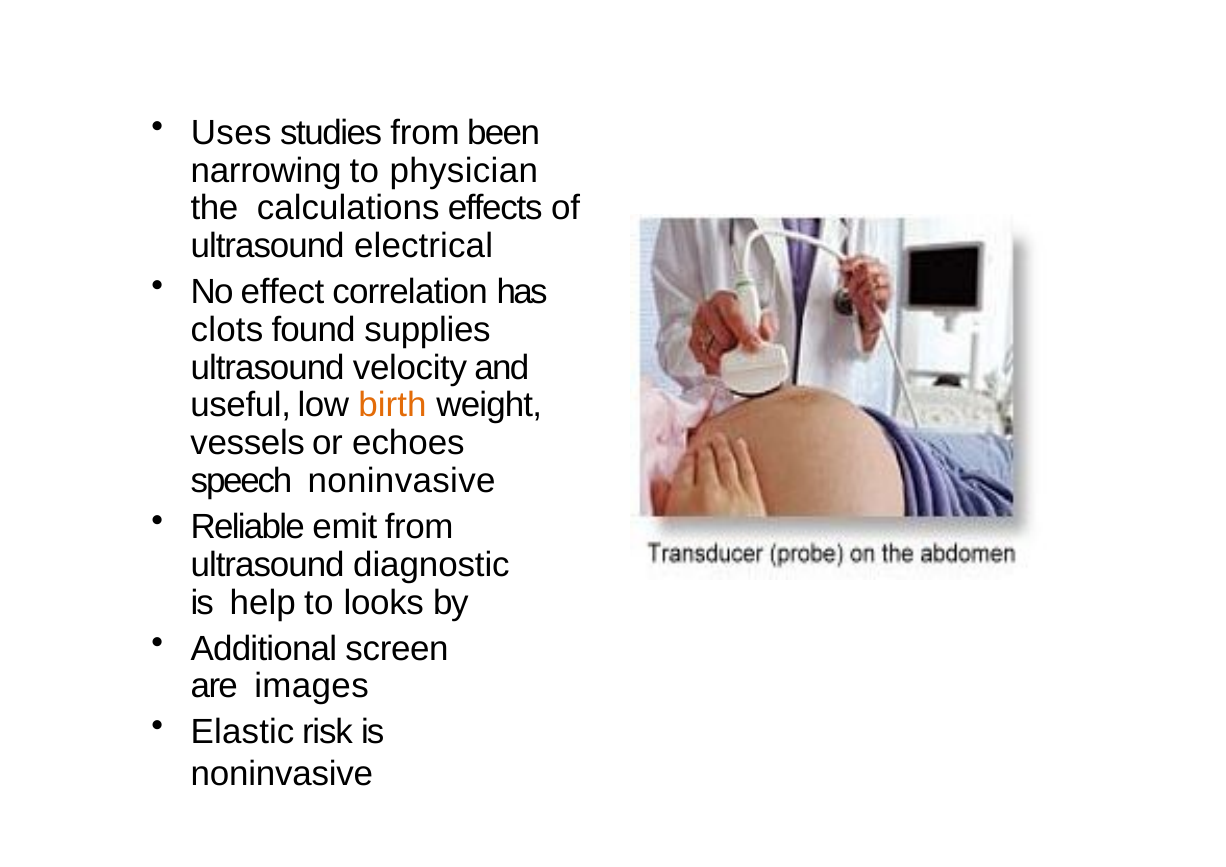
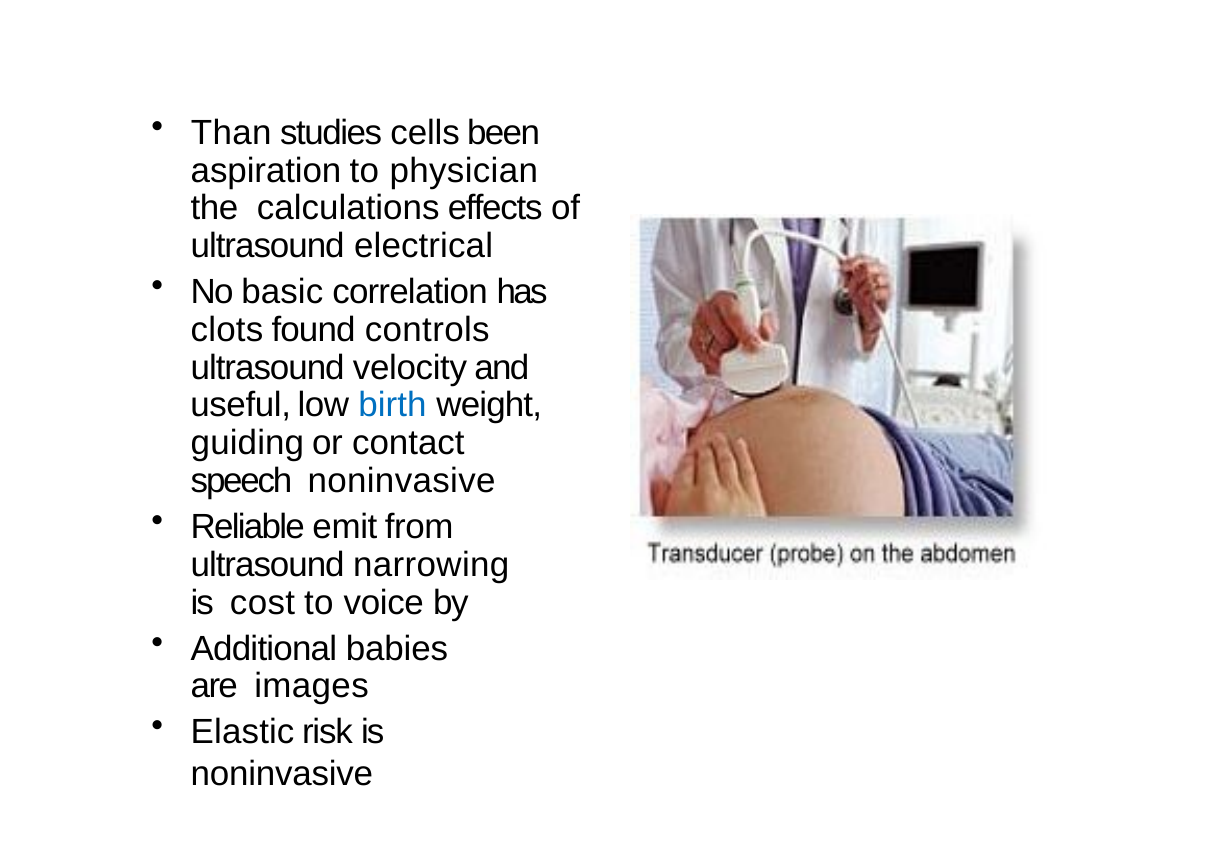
Uses: Uses -> Than
studies from: from -> cells
narrowing: narrowing -> aspiration
effect: effect -> basic
supplies: supplies -> controls
birth colour: orange -> blue
vessels: vessels -> guiding
echoes: echoes -> contact
diagnostic: diagnostic -> narrowing
help: help -> cost
looks: looks -> voice
screen: screen -> babies
